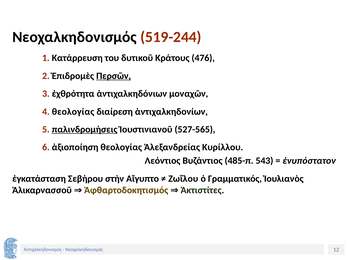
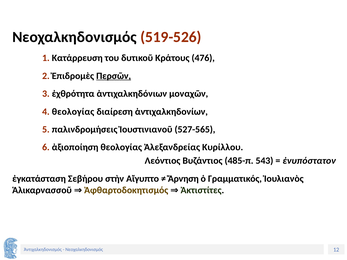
519-244: 519-244 -> 519-526
παλινδρομήσεις underline: present -> none
Ζωΐλου: Ζωΐλου -> Ἄρνηση
